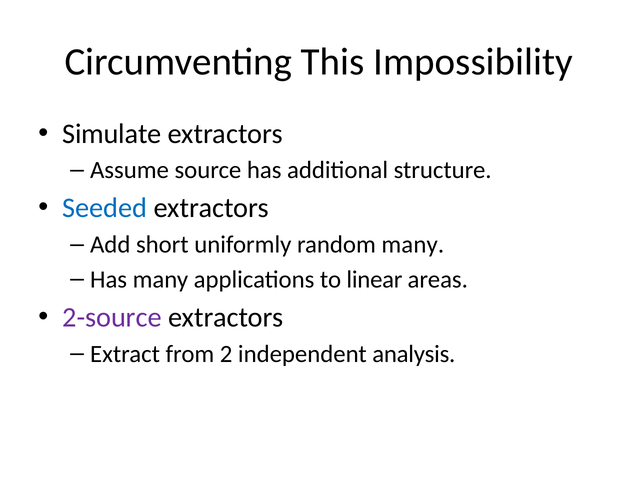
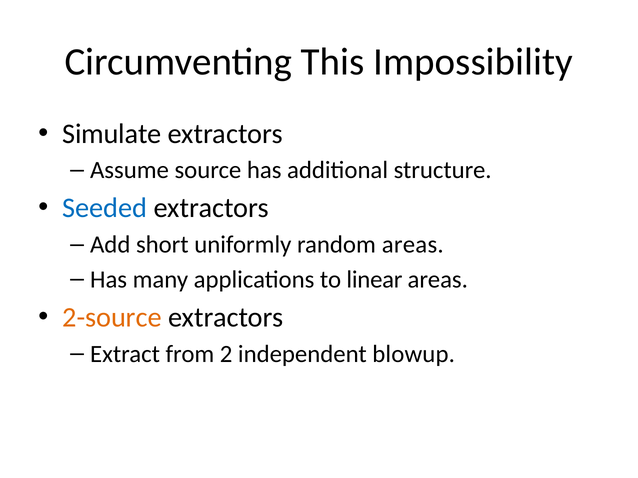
random many: many -> areas
2-source colour: purple -> orange
analysis: analysis -> blowup
